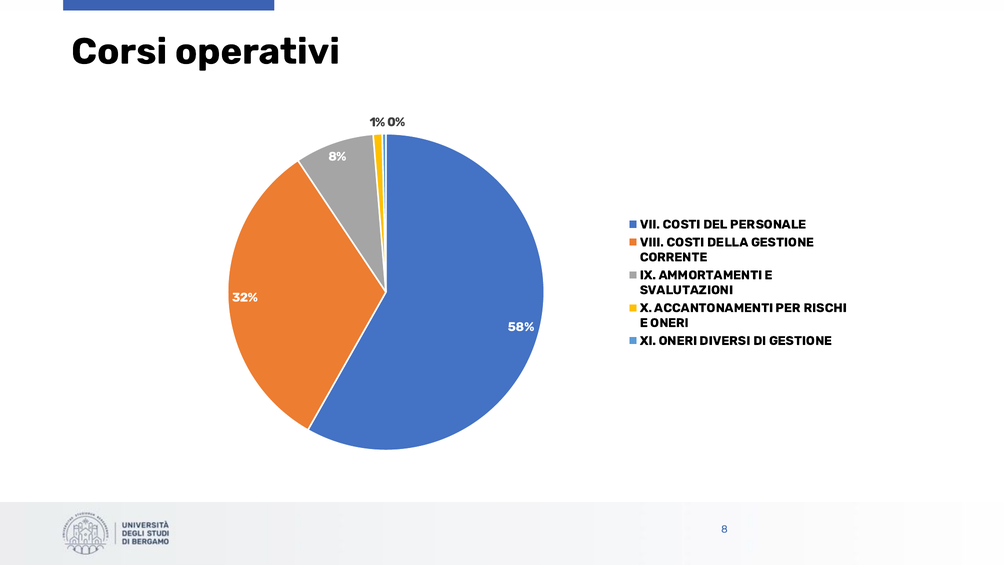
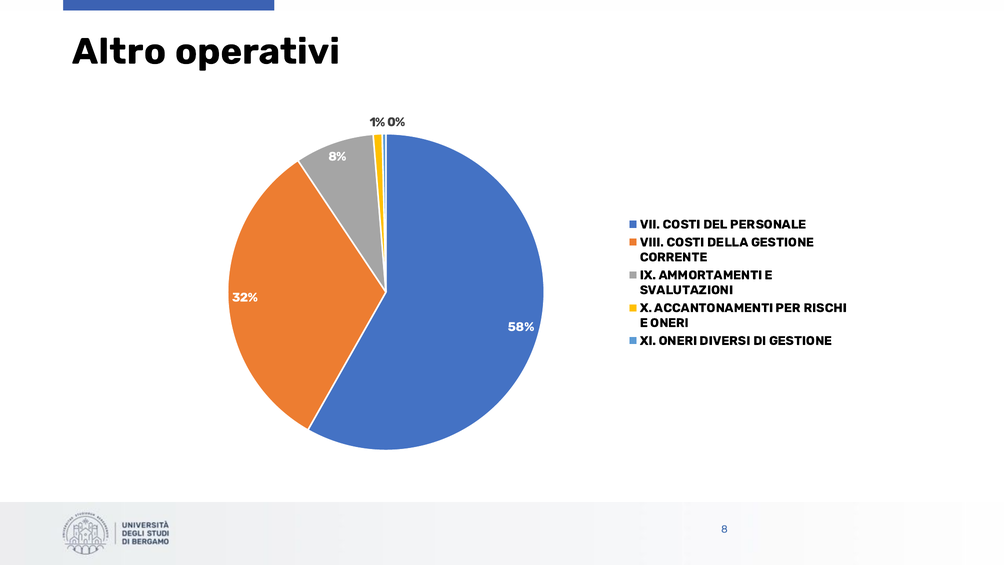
Corsi: Corsi -> Altro
